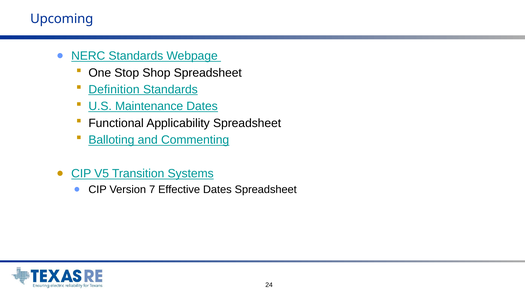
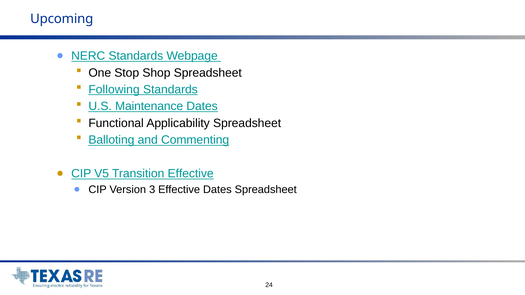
Definition: Definition -> Following
Transition Systems: Systems -> Effective
7: 7 -> 3
